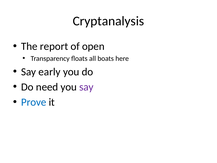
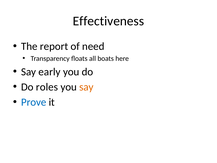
Cryptanalysis: Cryptanalysis -> Effectiveness
open: open -> need
need: need -> roles
say at (86, 87) colour: purple -> orange
